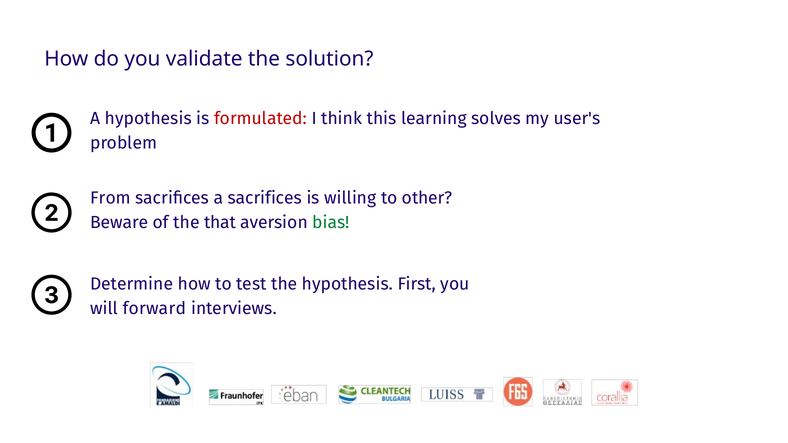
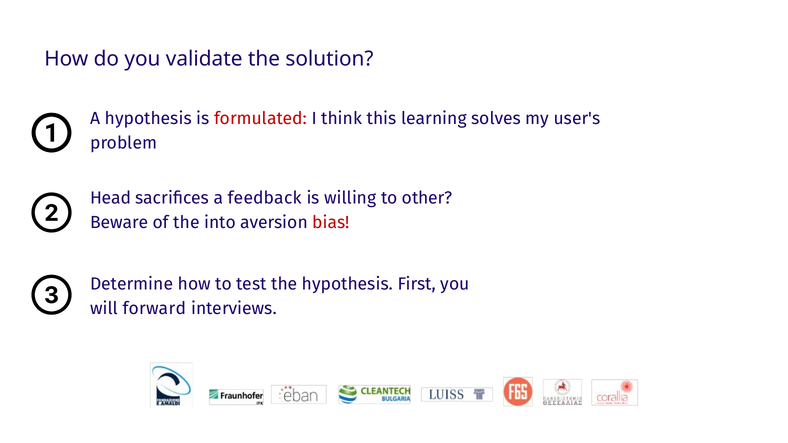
From: From -> Head
a sacrifices: sacrifices -> feedback
that: that -> into
bias colour: green -> red
